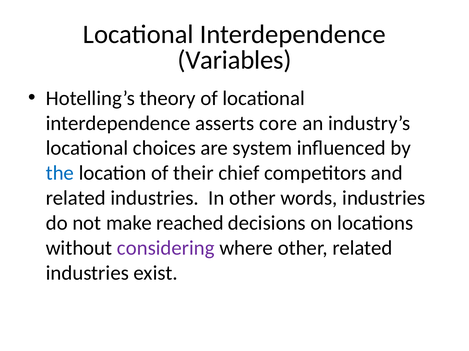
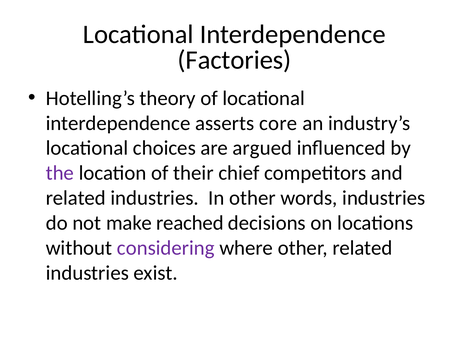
Variables: Variables -> Factories
system: system -> argued
the colour: blue -> purple
